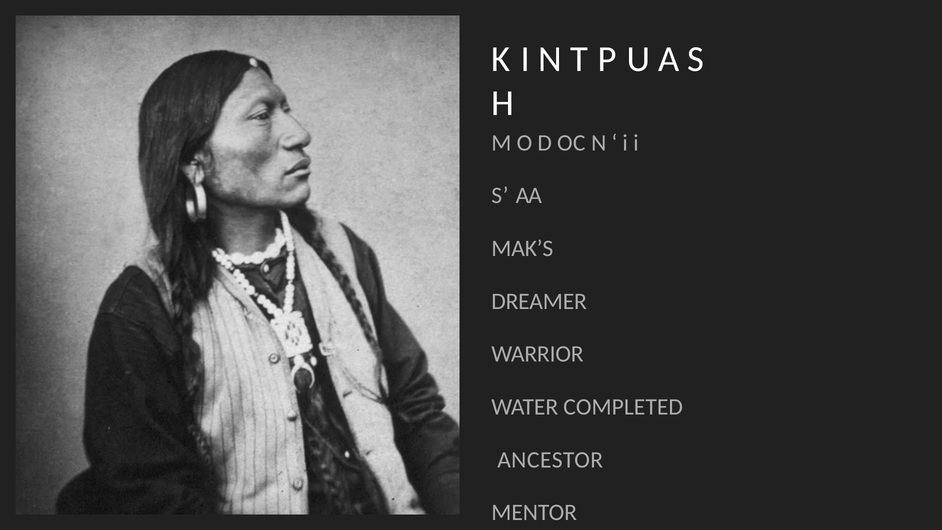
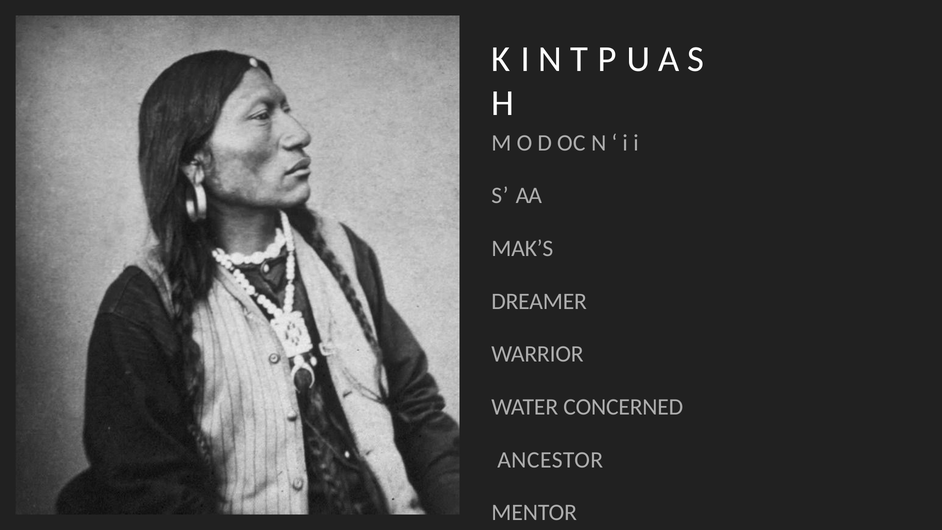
COMPLETED: COMPLETED -> CONCERNED
